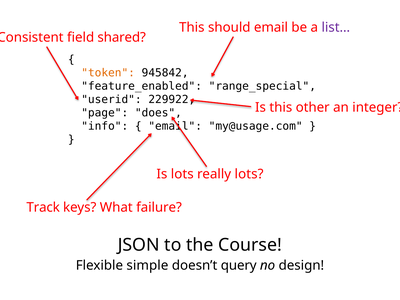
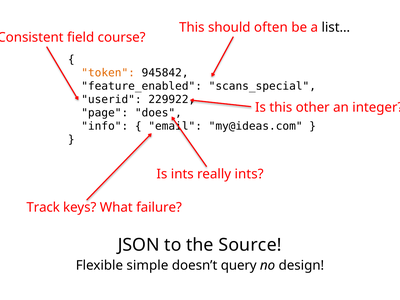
should email: email -> often
list… colour: purple -> black
shared: shared -> course
range_special: range_special -> scans_special
my@usage.com: my@usage.com -> my@ideas.com
Is lots: lots -> ints
really lots: lots -> ints
Course: Course -> Source
